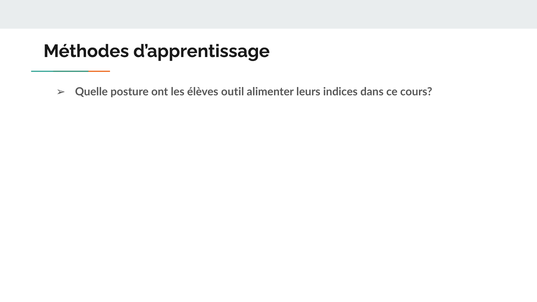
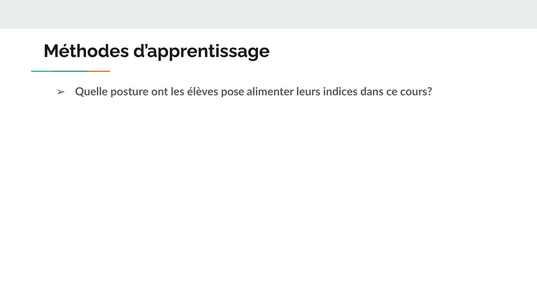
outil: outil -> pose
